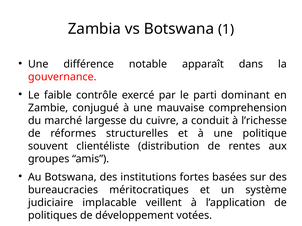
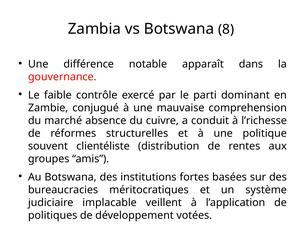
1: 1 -> 8
largesse: largesse -> absence
